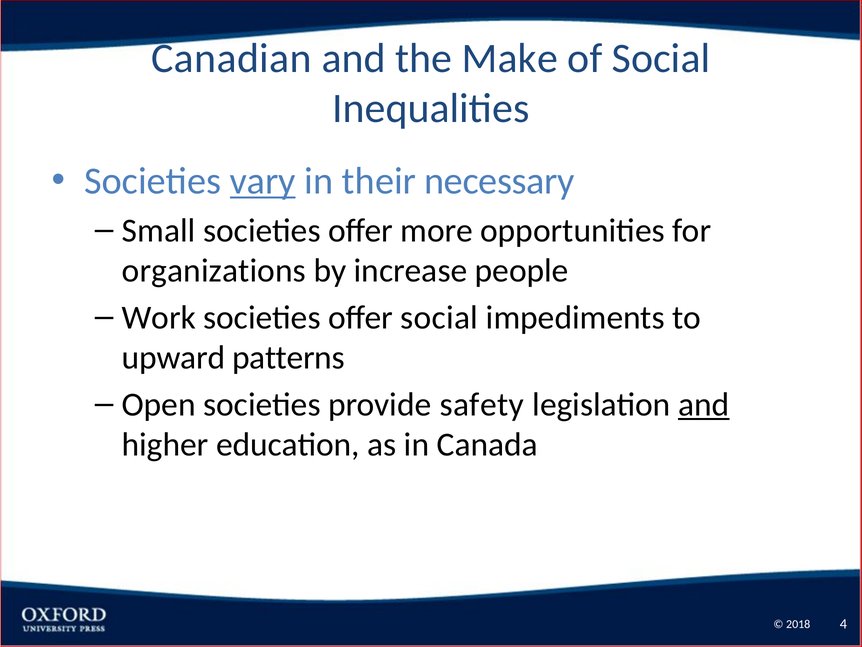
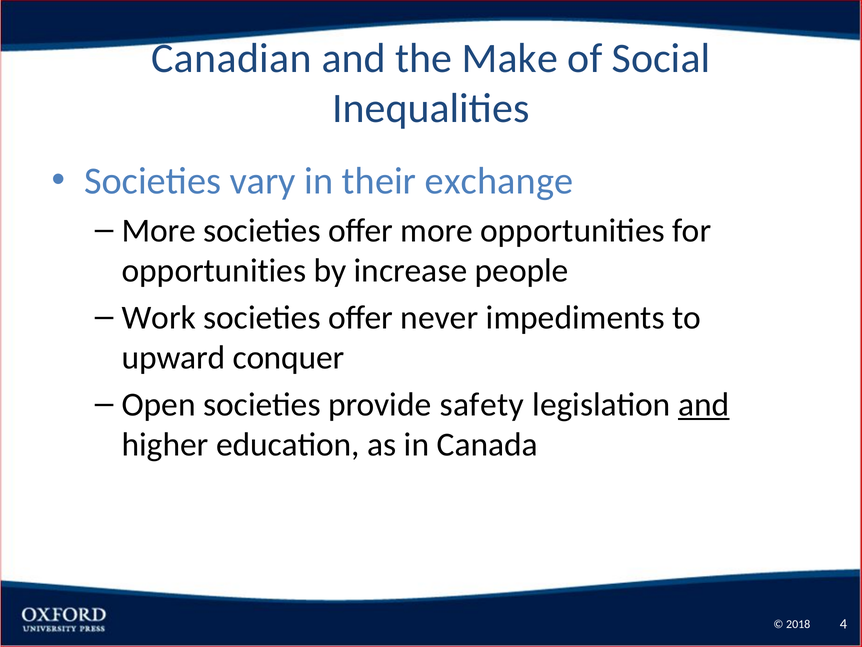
vary underline: present -> none
necessary: necessary -> exchange
Small at (159, 230): Small -> More
organizations at (214, 270): organizations -> opportunities
offer social: social -> never
patterns: patterns -> conquer
